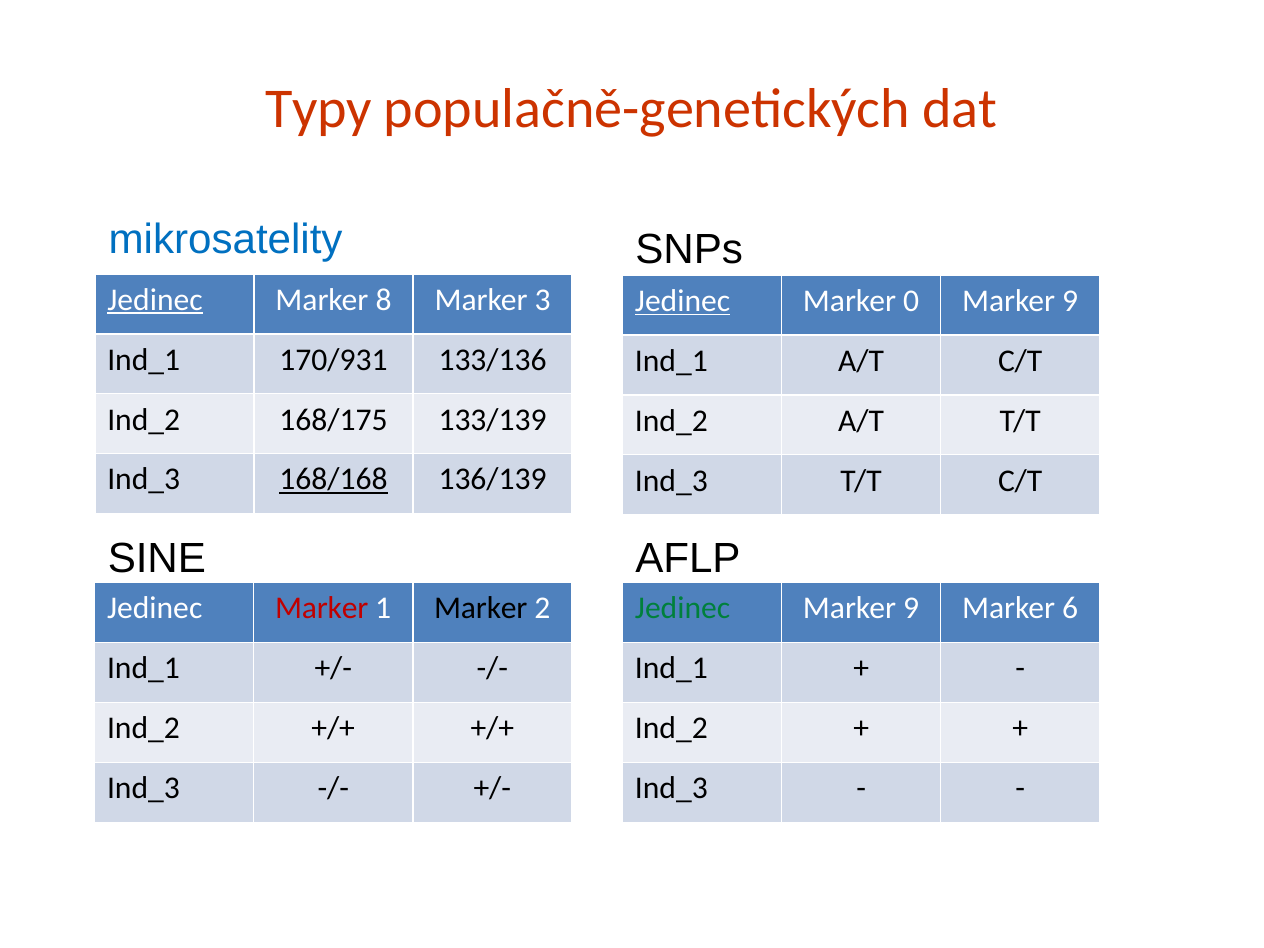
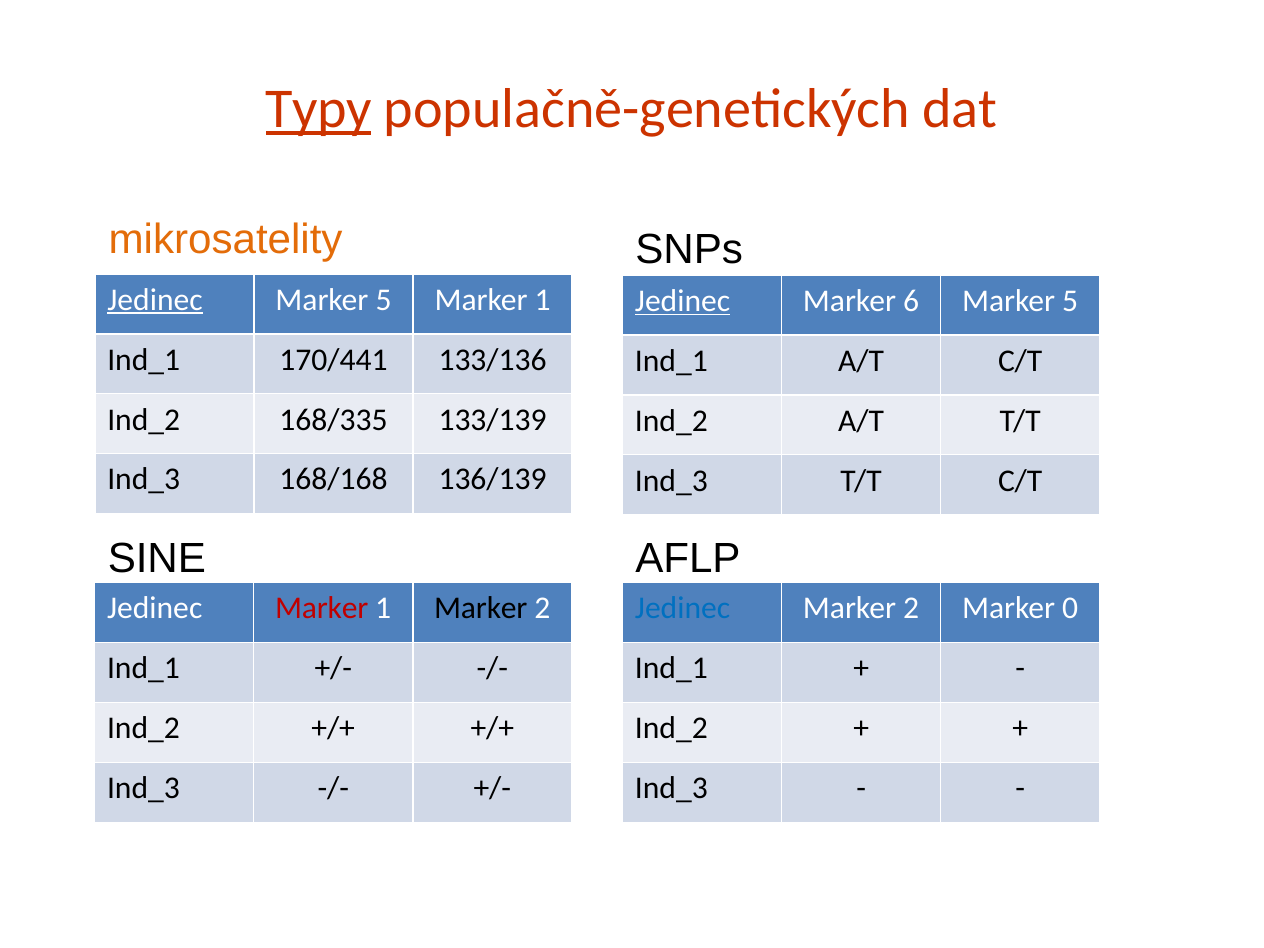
Typy underline: none -> present
mikrosatelity colour: blue -> orange
8 at (384, 300): 8 -> 5
3 at (543, 300): 3 -> 1
0: 0 -> 6
9 at (1070, 301): 9 -> 5
170/931: 170/931 -> 170/441
168/175: 168/175 -> 168/335
168/168 underline: present -> none
Jedinec at (683, 608) colour: green -> blue
9 at (911, 608): 9 -> 2
6: 6 -> 0
